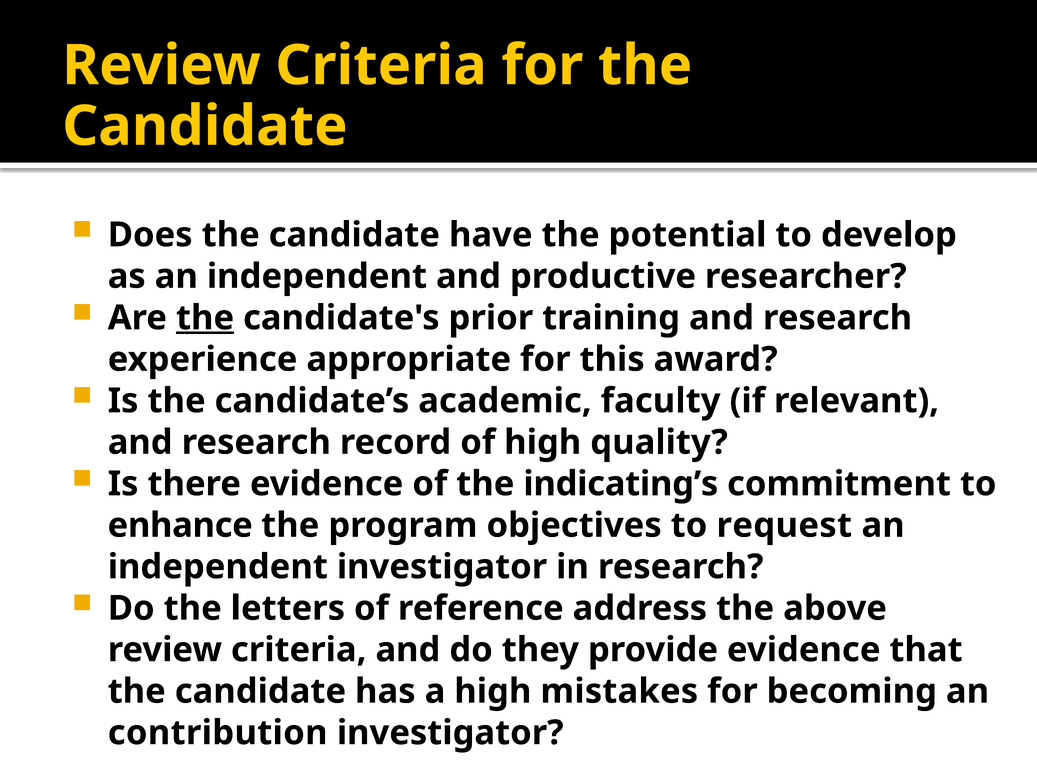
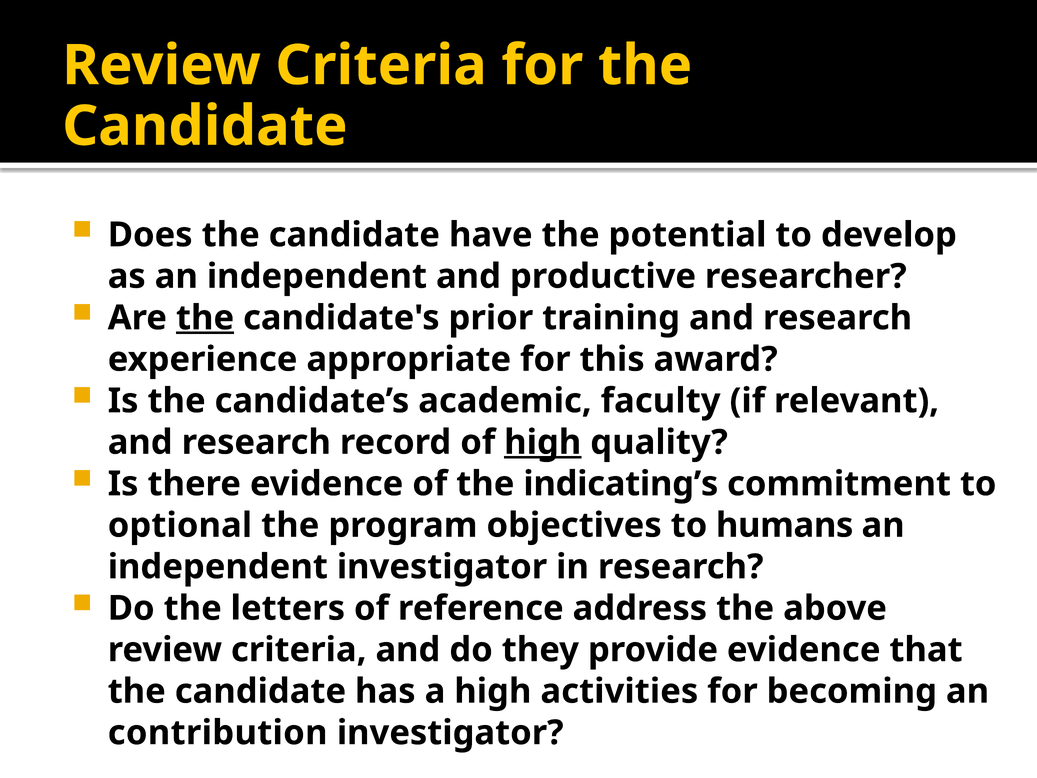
high at (543, 442) underline: none -> present
enhance: enhance -> optional
request: request -> humans
mistakes: mistakes -> activities
